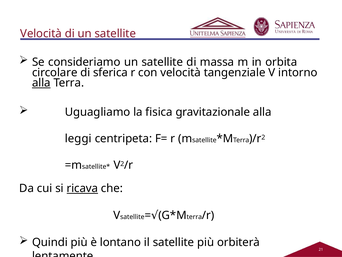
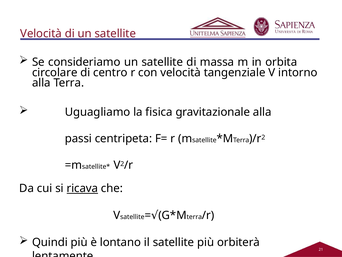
sferica: sferica -> centro
alla at (41, 83) underline: present -> none
leggi: leggi -> passi
